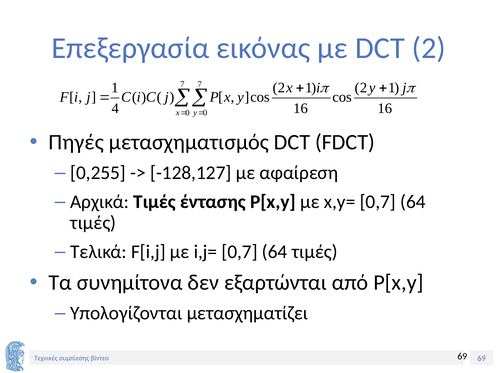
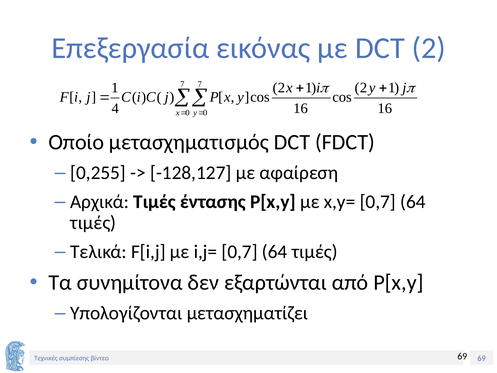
Πηγές: Πηγές -> Οποίο
